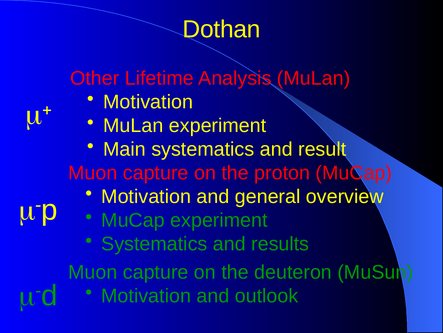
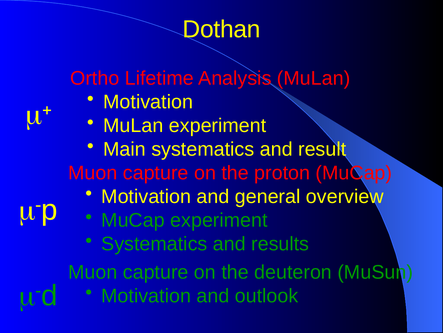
Other: Other -> Ortho
